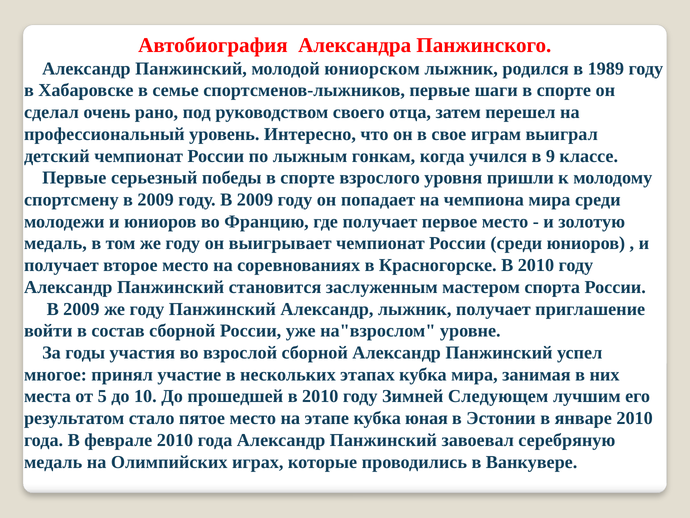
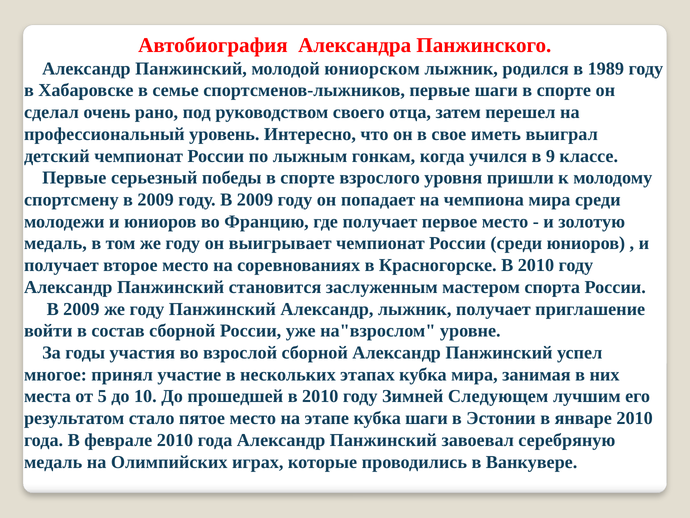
играм: играм -> иметь
кубка юная: юная -> шаги
